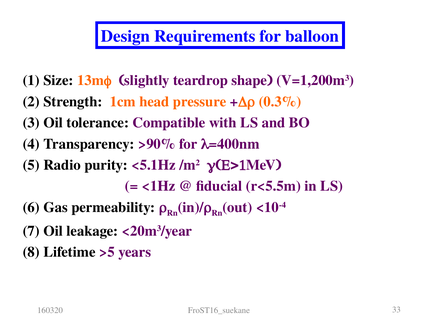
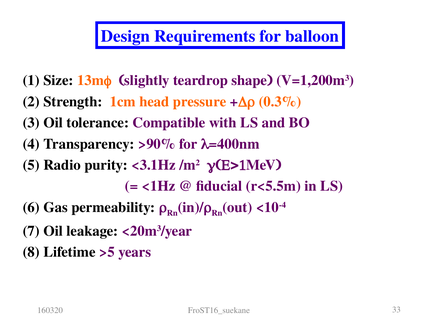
<5.1Hz: <5.1Hz -> <3.1Hz
